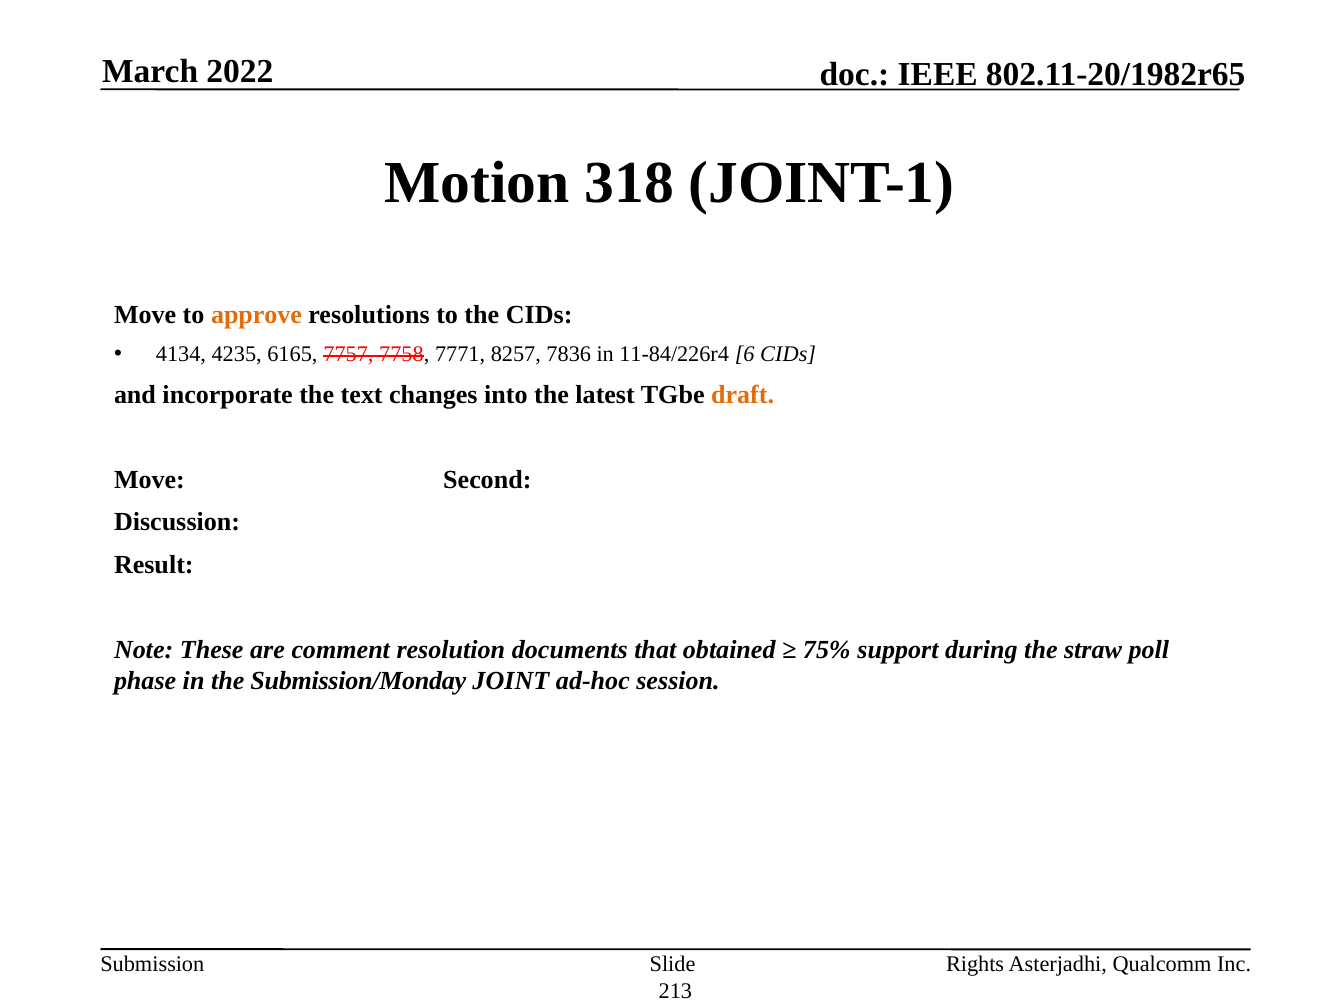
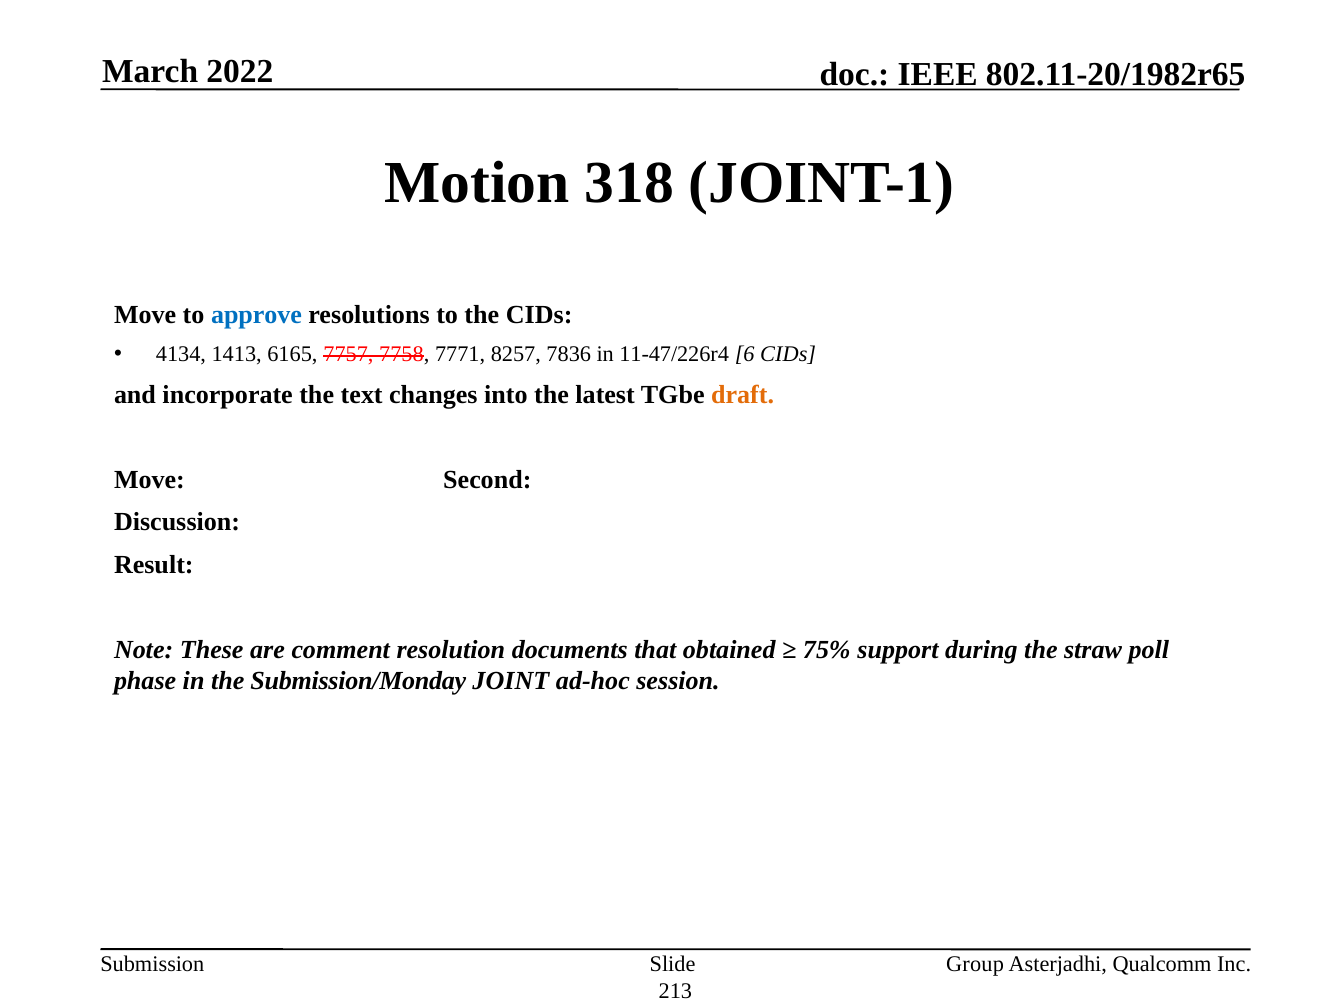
approve colour: orange -> blue
4235: 4235 -> 1413
11-84/226r4: 11-84/226r4 -> 11-47/226r4
Rights: Rights -> Group
